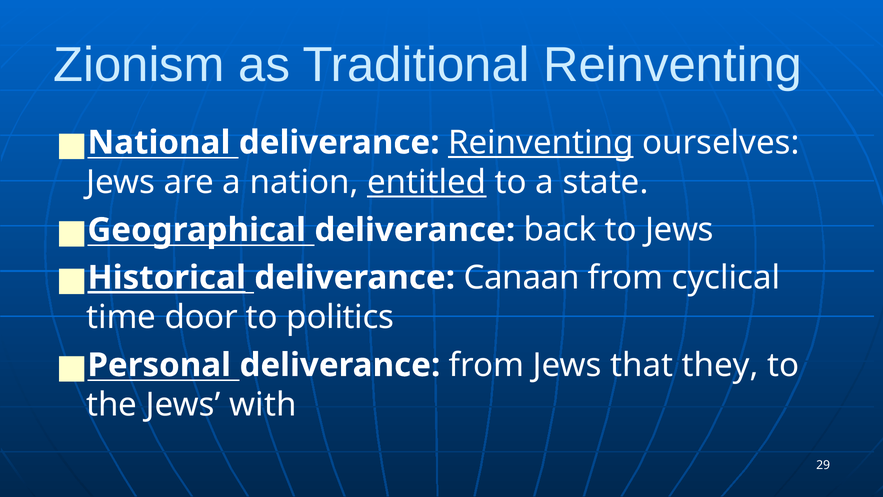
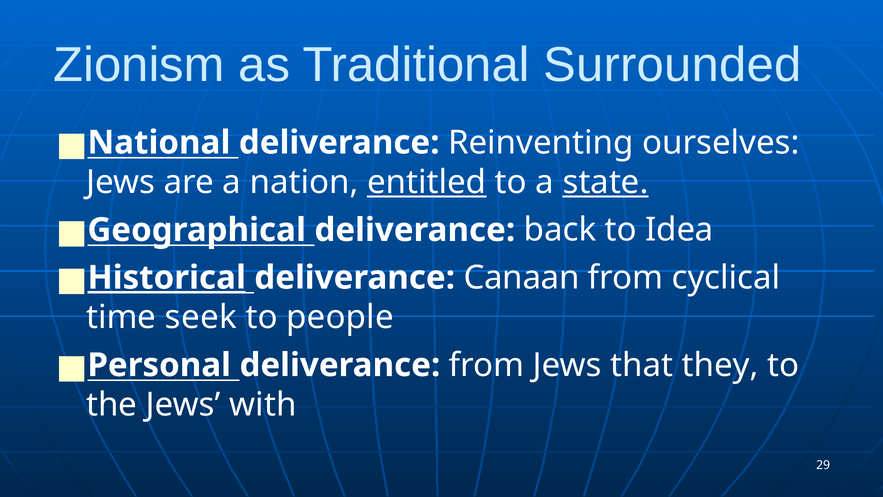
Traditional Reinventing: Reinventing -> Surrounded
Reinventing at (541, 143) underline: present -> none
state underline: none -> present
to Jews: Jews -> Idea
door: door -> seek
politics: politics -> people
